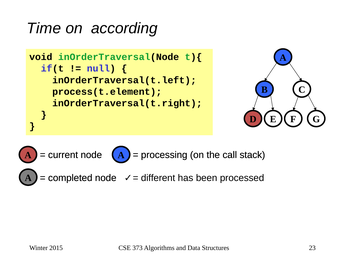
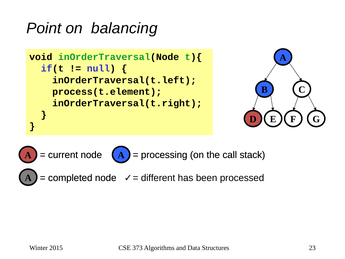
Time: Time -> Point
according: according -> balancing
